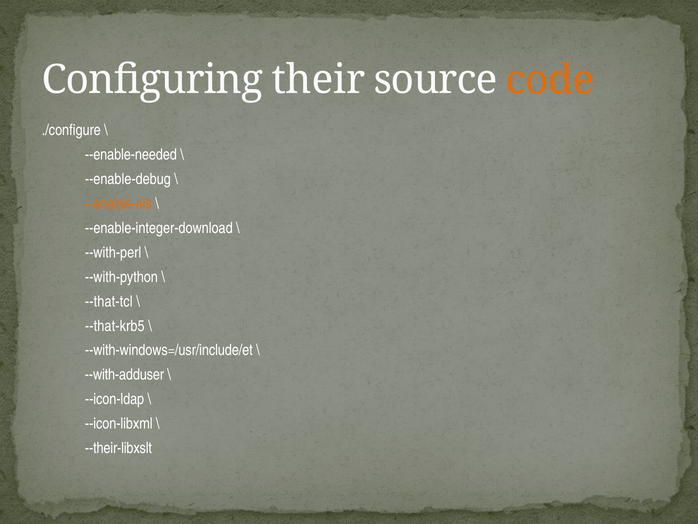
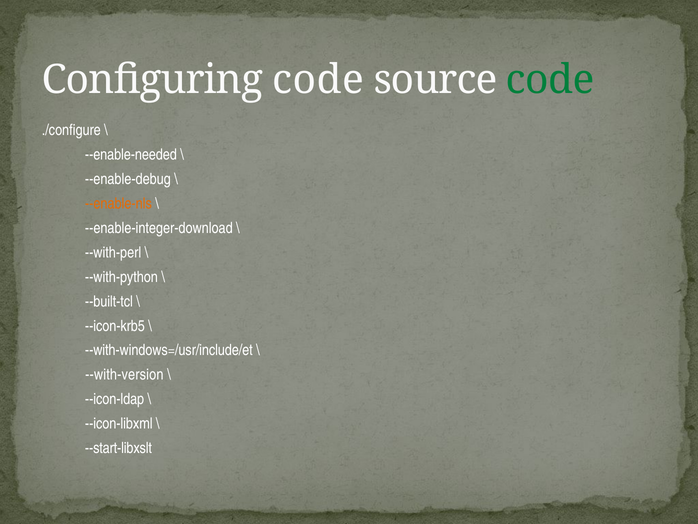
Configuring their: their -> code
code at (550, 80) colour: orange -> green
--that-tcl: --that-tcl -> --built-tcl
--that-krb5: --that-krb5 -> --icon-krb5
--with-adduser: --with-adduser -> --with-version
--their-libxslt: --their-libxslt -> --start-libxslt
